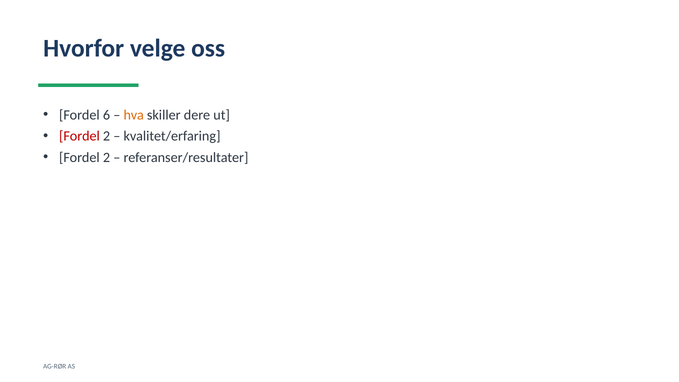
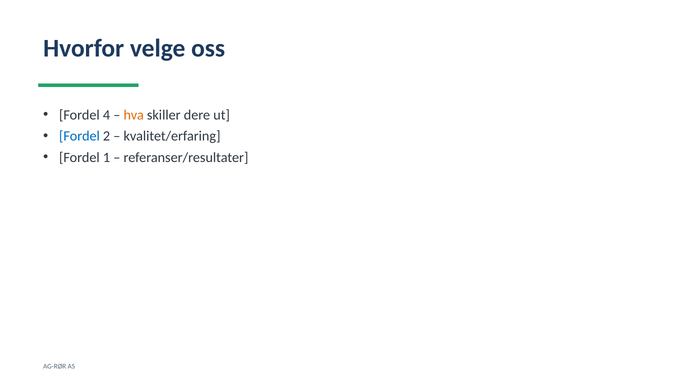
6: 6 -> 4
Fordel at (79, 136) colour: red -> blue
2 at (106, 157): 2 -> 1
